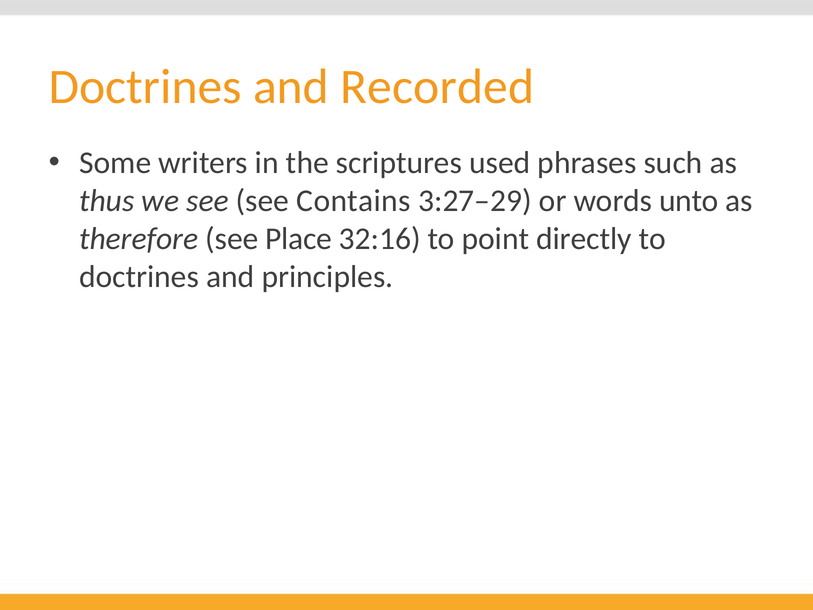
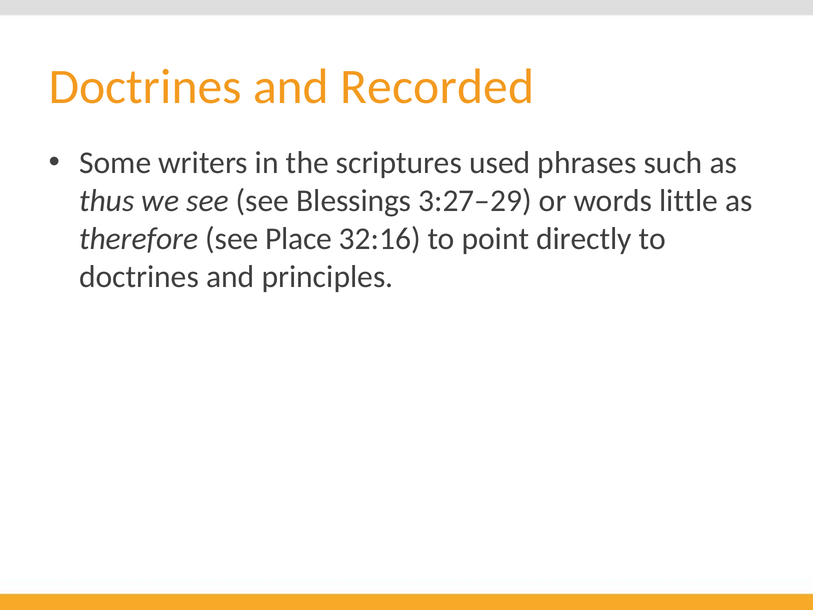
Contains: Contains -> Blessings
unto: unto -> little
